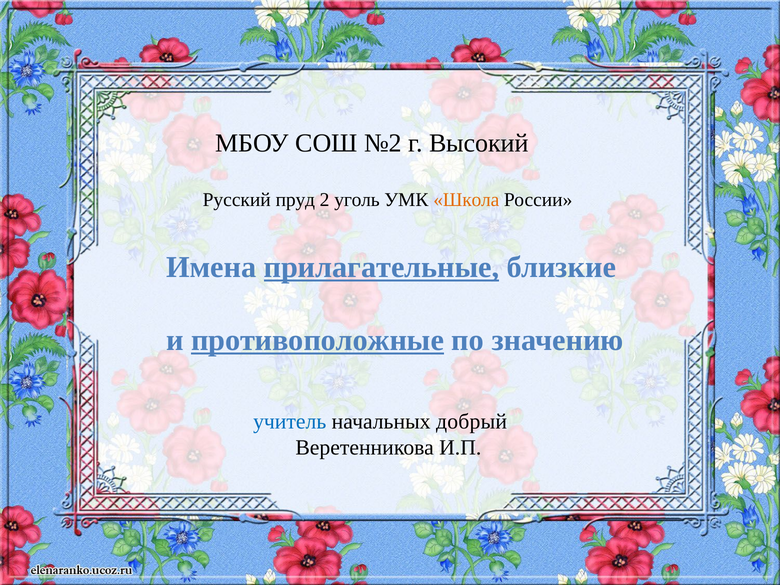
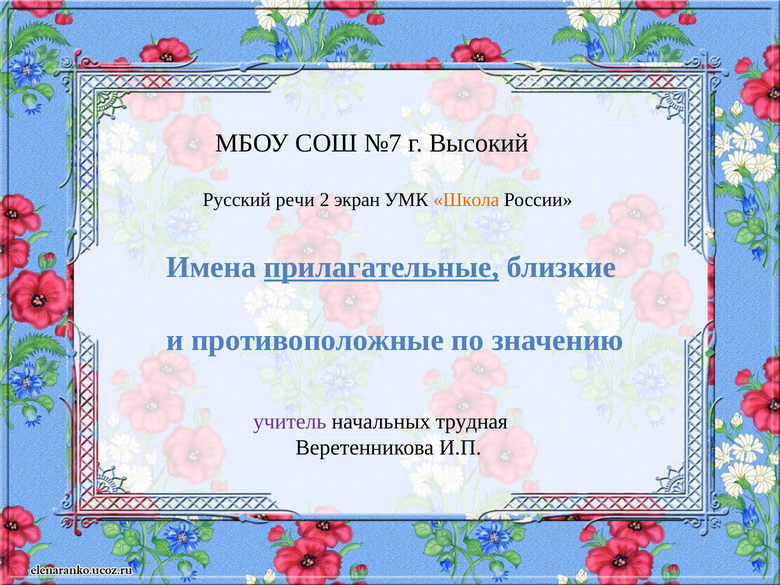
№2: №2 -> №7
пруд: пруд -> речи
уголь: уголь -> экран
противоположные underline: present -> none
учитель colour: blue -> purple
добрый: добрый -> трудная
